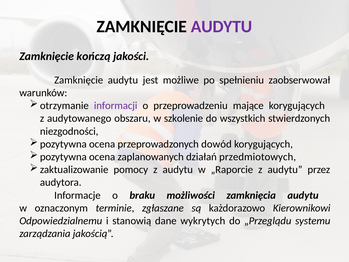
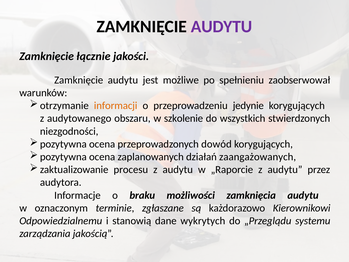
kończą: kończą -> łącznie
informacji colour: purple -> orange
mające: mające -> jedynie
przedmiotowych: przedmiotowych -> zaangażowanych
pomocy: pomocy -> procesu
